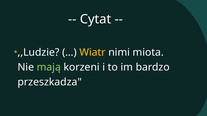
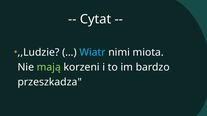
Wiatr colour: yellow -> light blue
